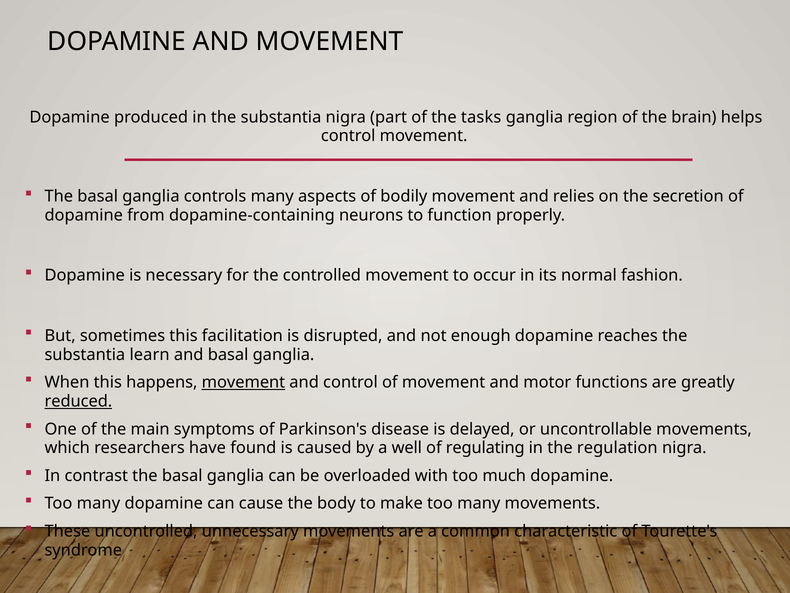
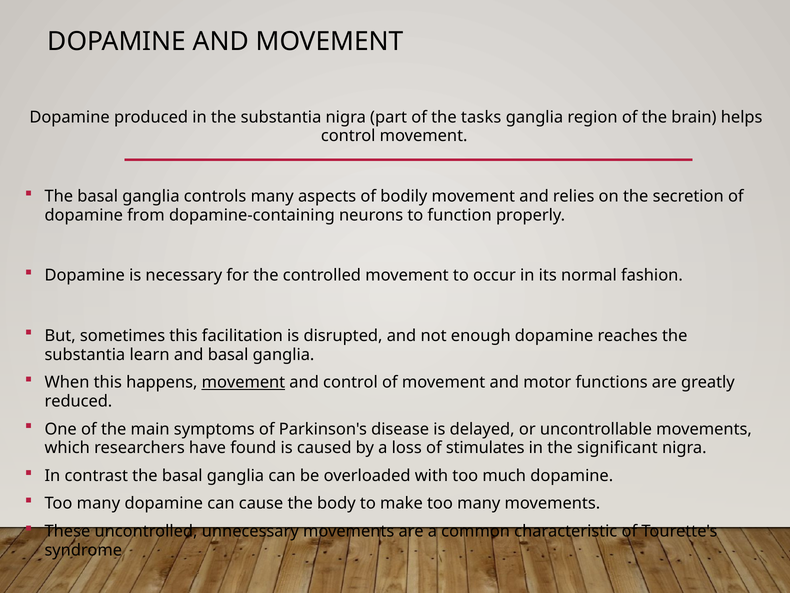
reduced underline: present -> none
well: well -> loss
regulating: regulating -> stimulates
regulation: regulation -> significant
